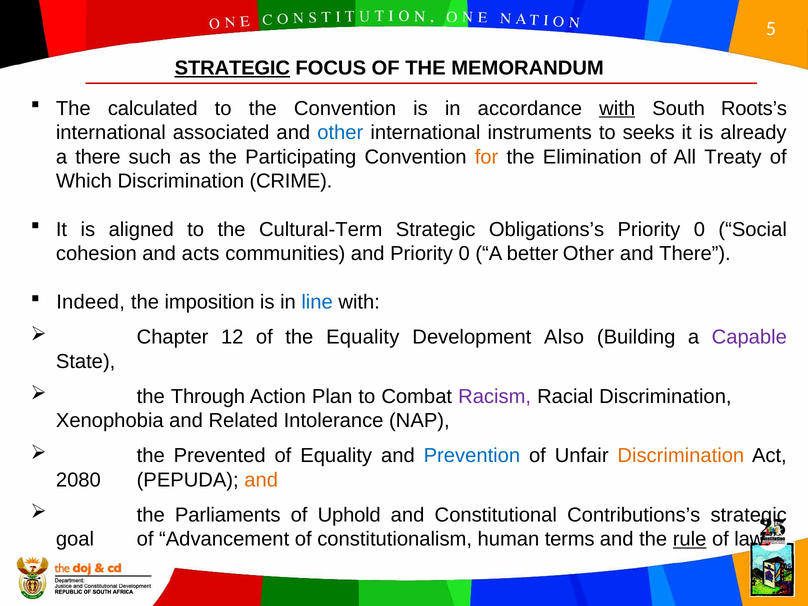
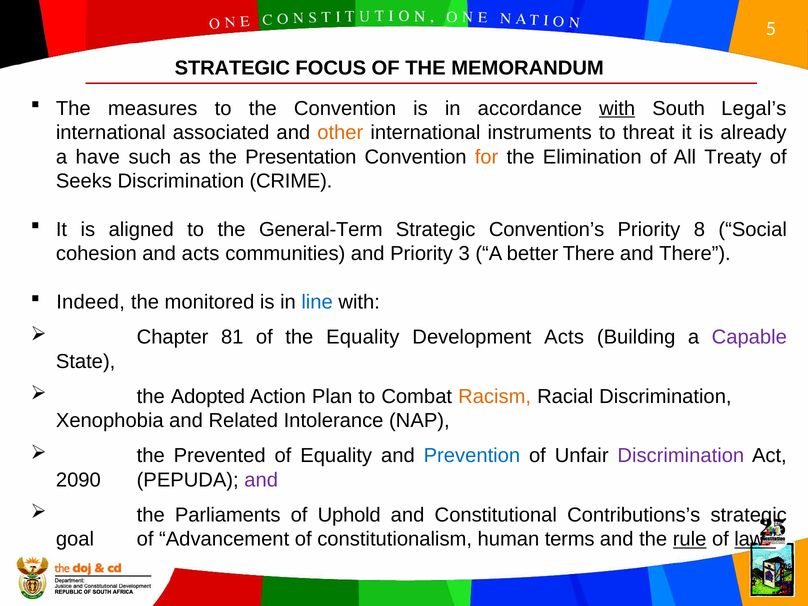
STRATEGIC at (232, 68) underline: present -> none
calculated: calculated -> measures
Roots’s: Roots’s -> Legal’s
other at (340, 133) colour: blue -> orange
seeks: seeks -> threat
a there: there -> have
Participating: Participating -> Presentation
Which: Which -> Seeks
Cultural-Term: Cultural-Term -> General-Term
Obligations’s: Obligations’s -> Convention’s
0 at (699, 230): 0 -> 8
and Priority 0: 0 -> 3
better Other: Other -> There
imposition: imposition -> monitored
12: 12 -> 81
Development Also: Also -> Acts
Through: Through -> Adopted
Racism colour: purple -> orange
Discrimination at (681, 456) colour: orange -> purple
2080: 2080 -> 2090
and at (261, 480) colour: orange -> purple
law underline: none -> present
